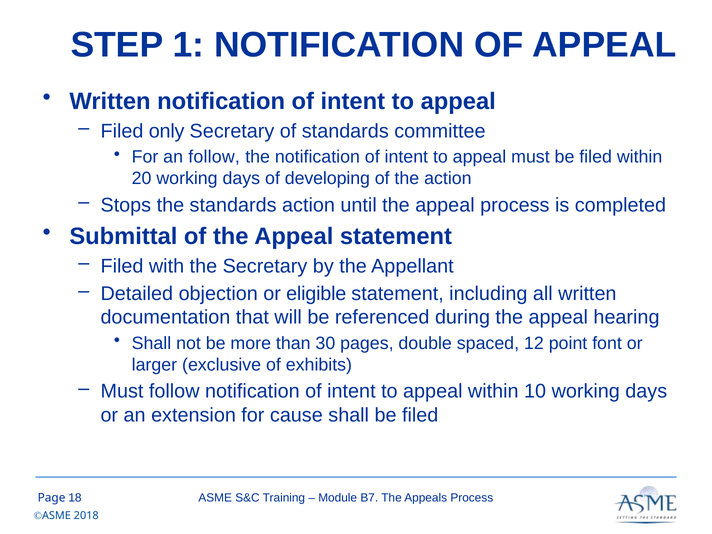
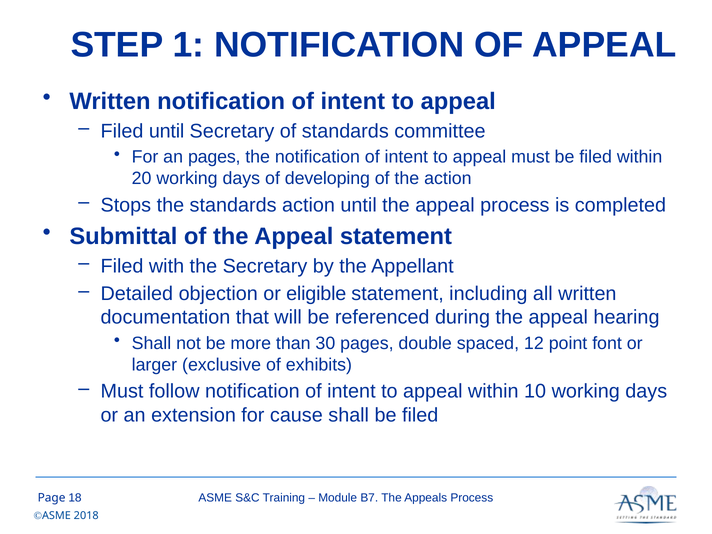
Filed only: only -> until
an follow: follow -> pages
